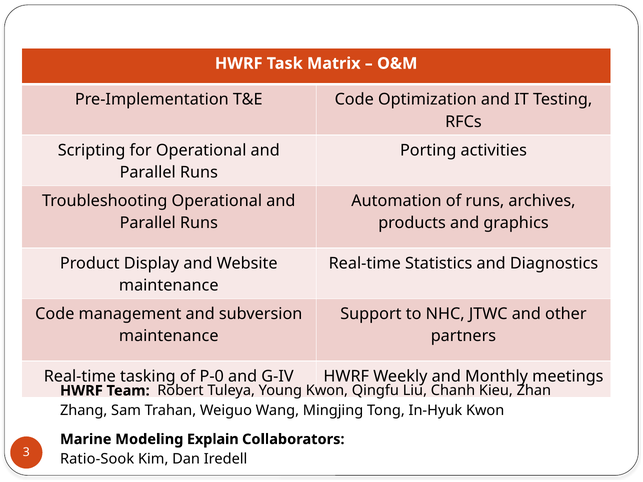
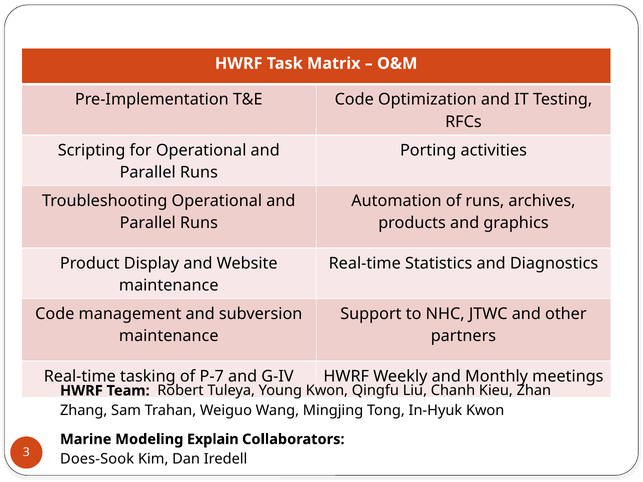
P-0: P-0 -> P-7
Ratio-Sook: Ratio-Sook -> Does-Sook
